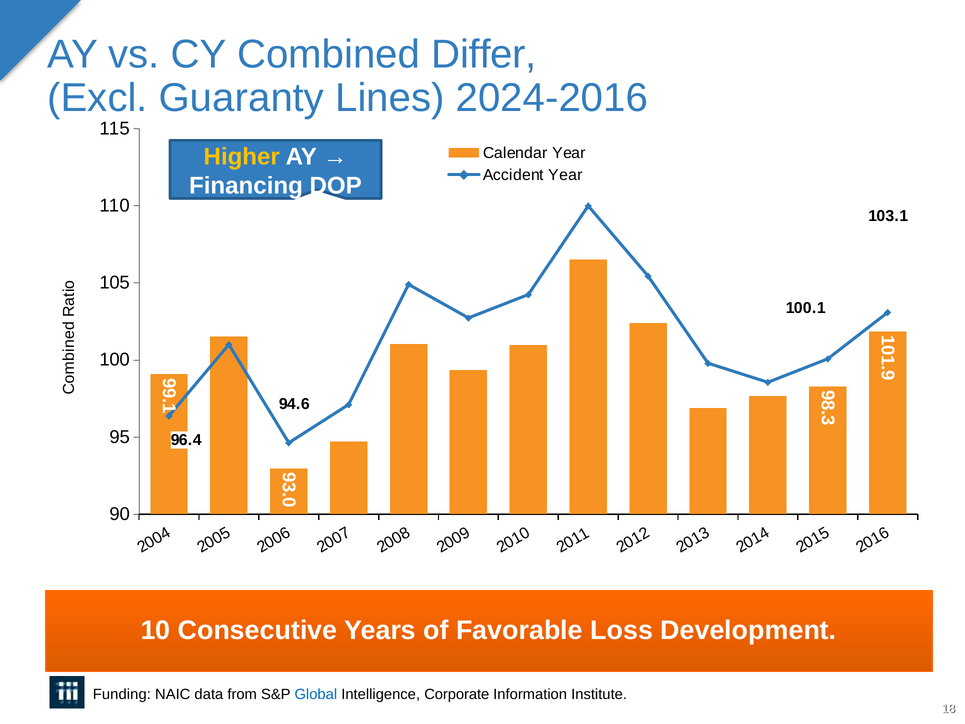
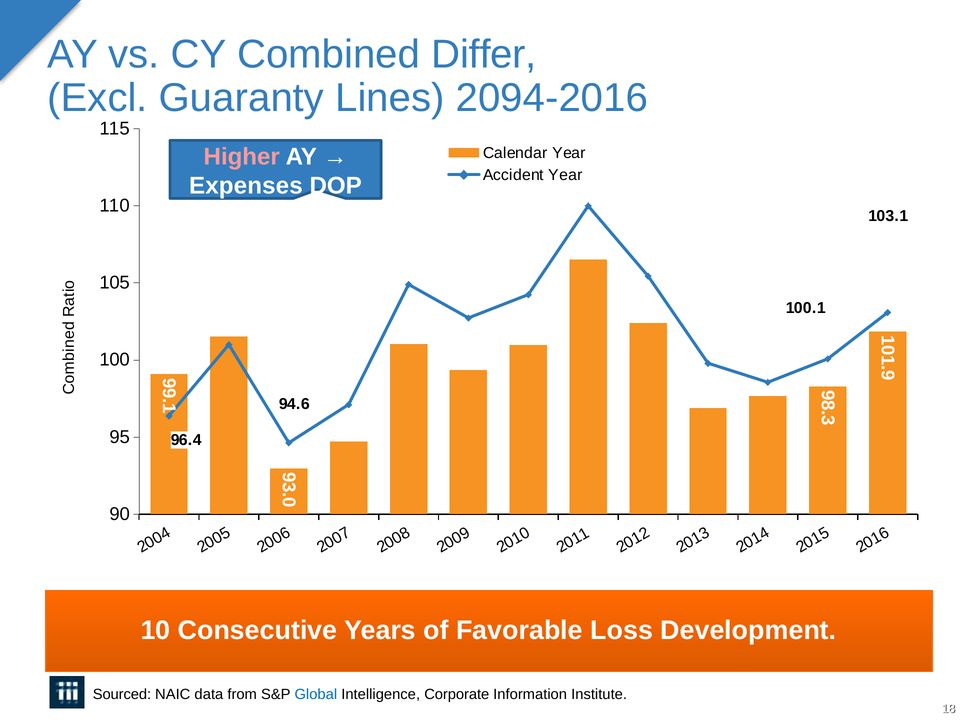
2024-2016: 2024-2016 -> 2094-2016
Higher colour: yellow -> pink
Financing: Financing -> Expenses
Funding: Funding -> Sourced
